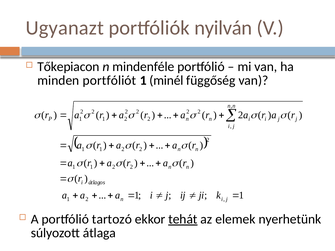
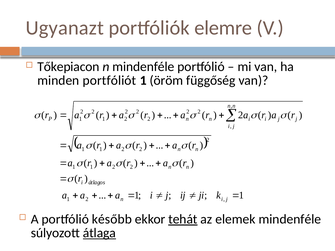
nyilván: nyilván -> elemre
minél: minél -> öröm
tartozó: tartozó -> később
elemek nyerhetünk: nyerhetünk -> mindenféle
átlaga underline: none -> present
